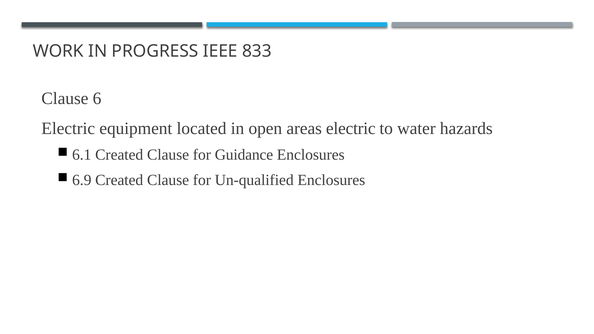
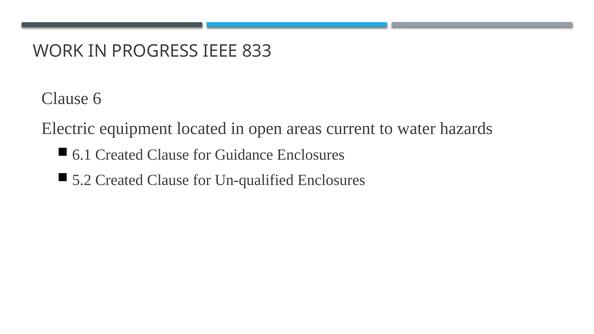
areas electric: electric -> current
6.9: 6.9 -> 5.2
